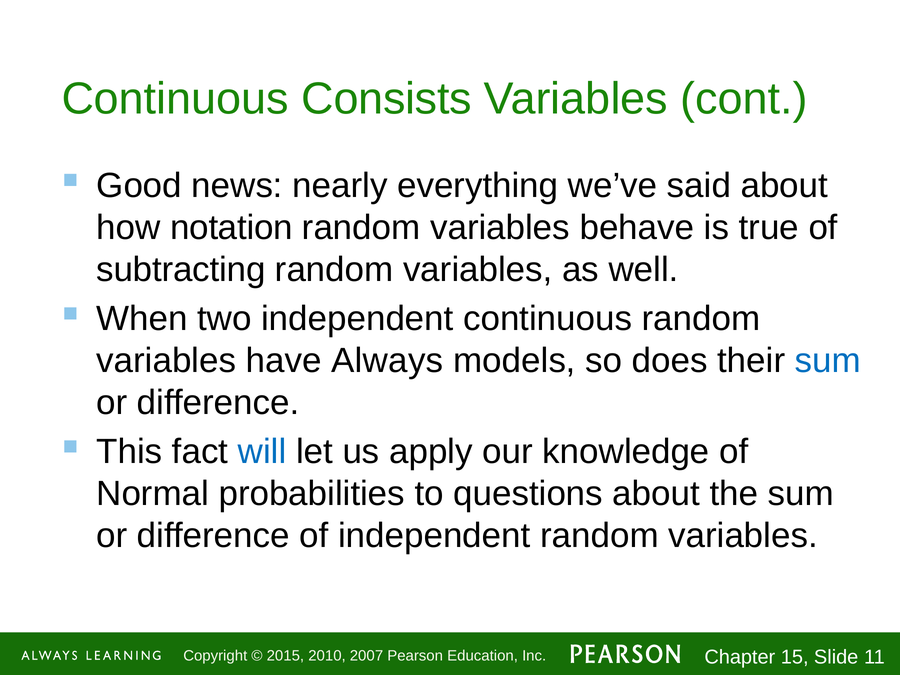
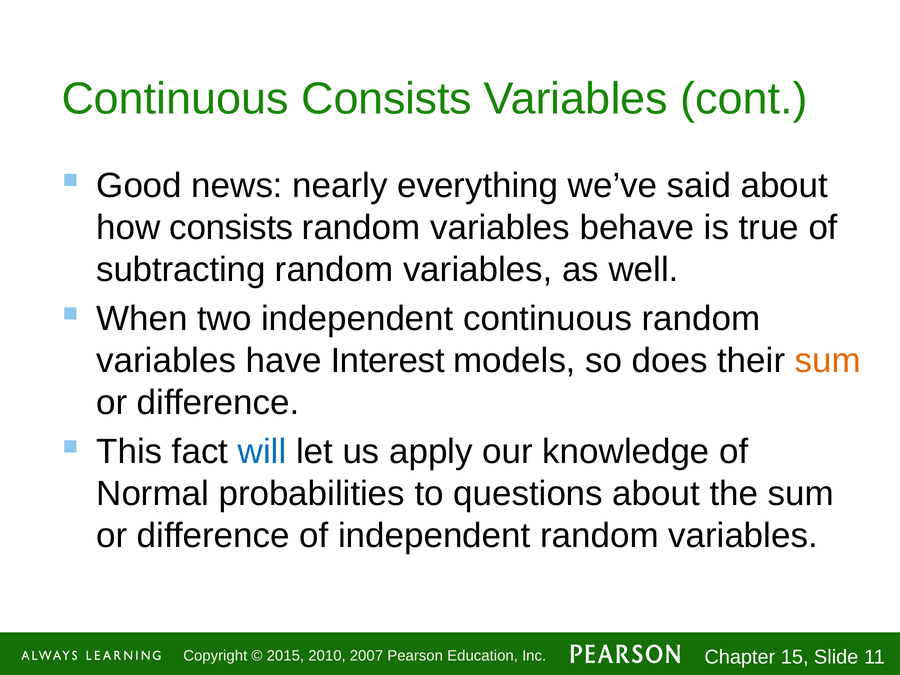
how notation: notation -> consists
Always: Always -> Interest
sum at (828, 361) colour: blue -> orange
